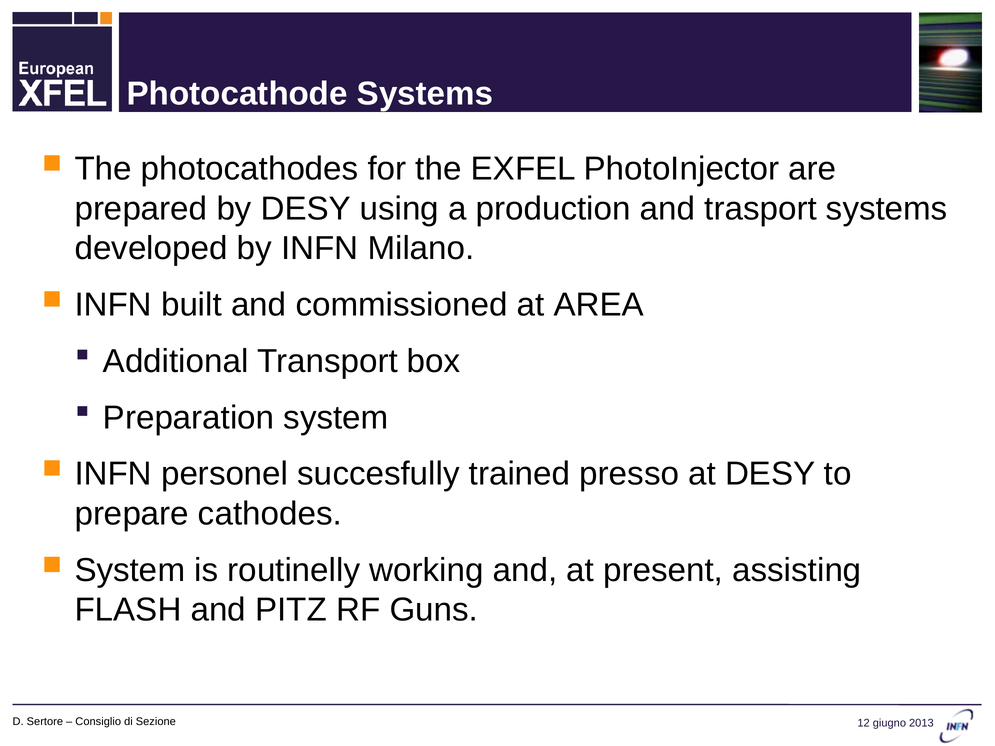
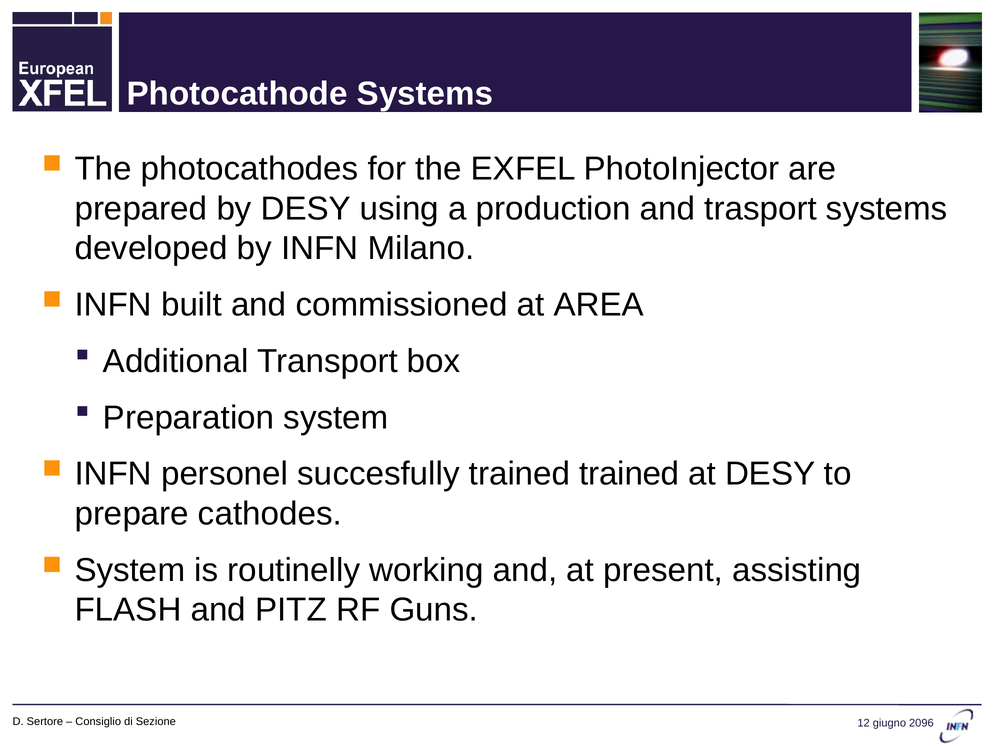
trained presso: presso -> trained
2013: 2013 -> 2096
